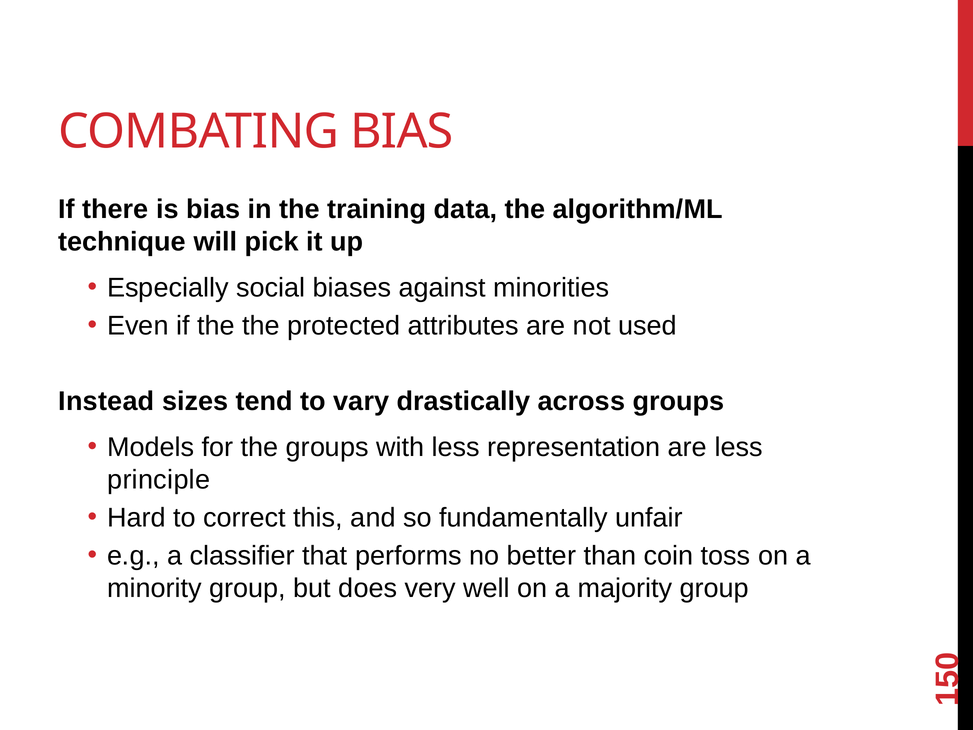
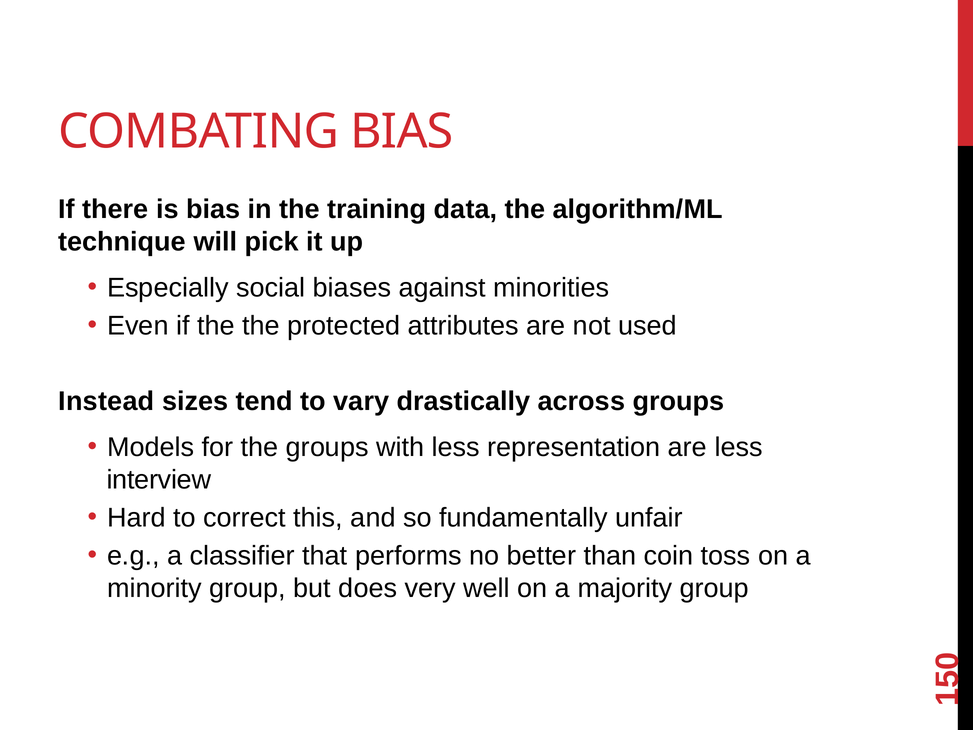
principle: principle -> interview
